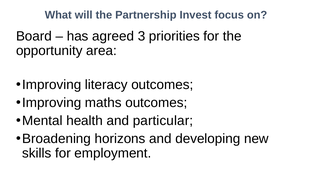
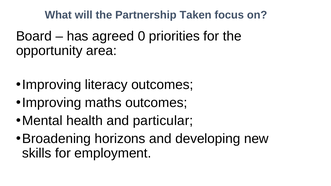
Invest: Invest -> Taken
3: 3 -> 0
